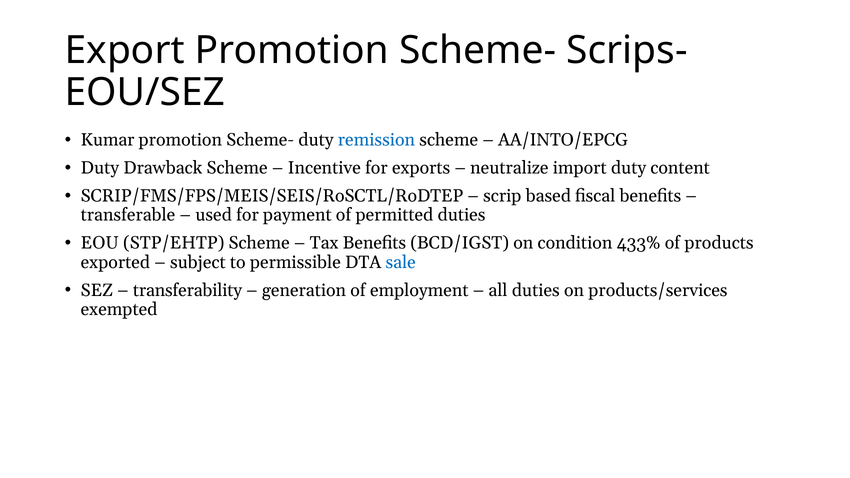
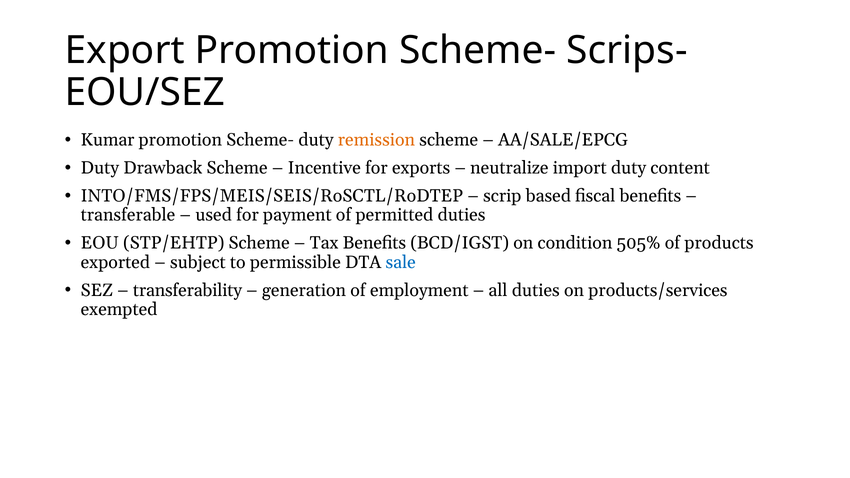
remission colour: blue -> orange
AA/INTO/EPCG: AA/INTO/EPCG -> AA/SALE/EPCG
SCRIP/FMS/FPS/MEIS/SEIS/RoSCTL/RoDTEP: SCRIP/FMS/FPS/MEIS/SEIS/RoSCTL/RoDTEP -> INTO/FMS/FPS/MEIS/SEIS/RoSCTL/RoDTEP
433%: 433% -> 505%
